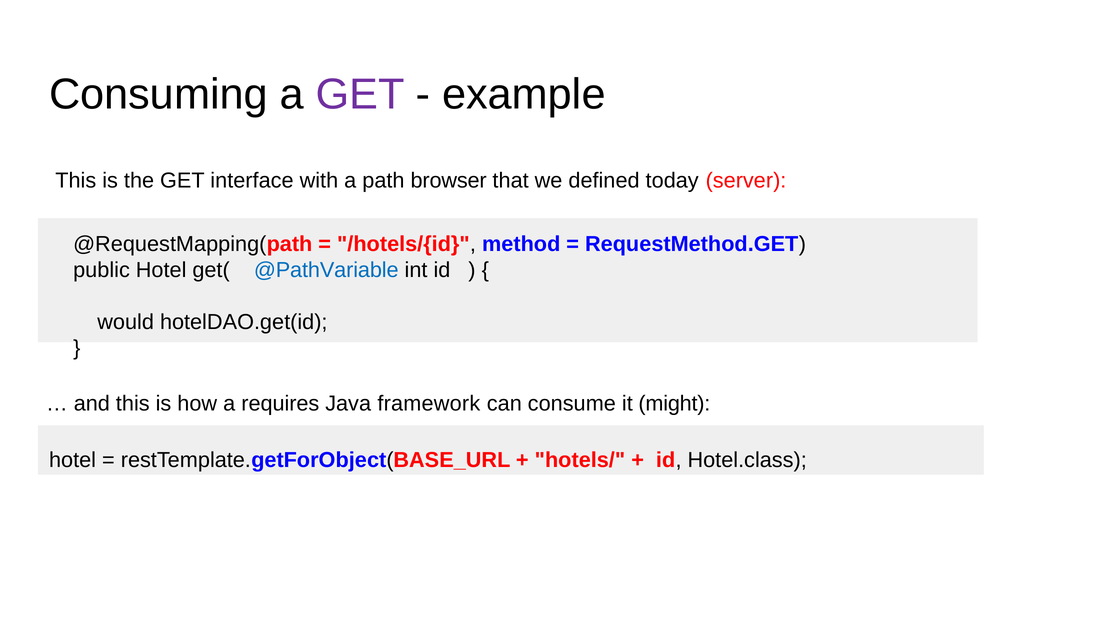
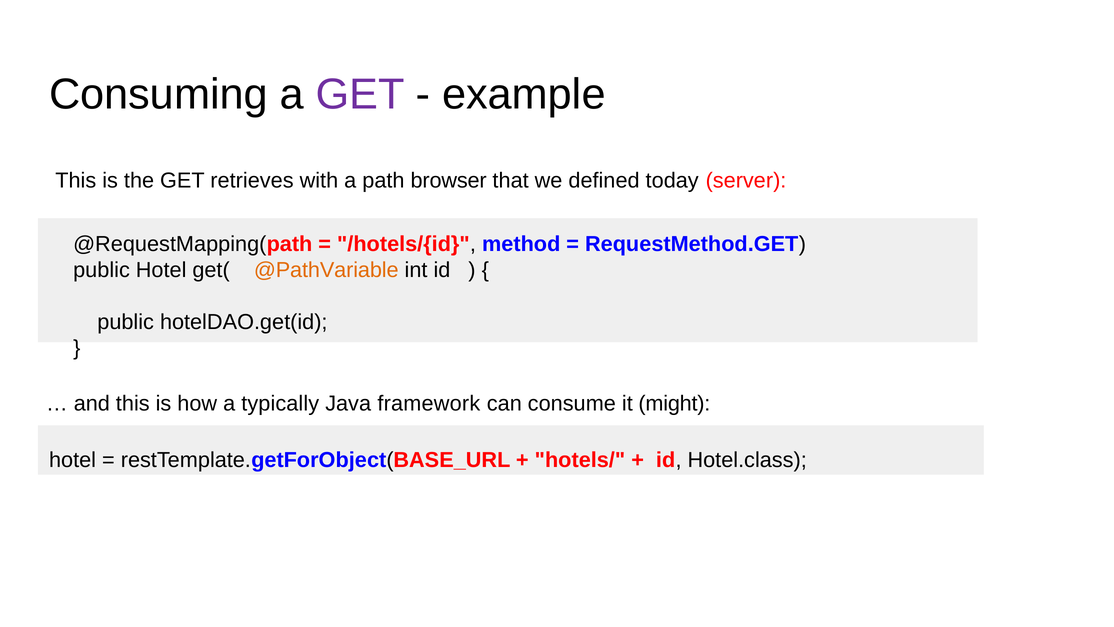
interface: interface -> retrieves
@PathVariable colour: blue -> orange
would at (126, 322): would -> public
requires: requires -> typically
